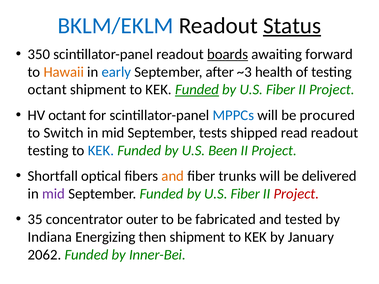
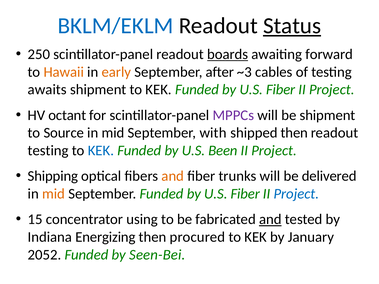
350: 350 -> 250
early colour: blue -> orange
health: health -> cables
octant at (47, 90): octant -> awaits
Funded at (197, 90) underline: present -> none
MPPCs colour: blue -> purple
be procured: procured -> shipment
Switch: Switch -> Source
tests: tests -> with
shipped read: read -> then
Shortfall: Shortfall -> Shipping
mid at (54, 194) colour: purple -> orange
Project at (296, 194) colour: red -> blue
35: 35 -> 15
outer: outer -> using
and at (270, 220) underline: none -> present
then shipment: shipment -> procured
2062: 2062 -> 2052
Inner-Bei: Inner-Bei -> Seen-Bei
